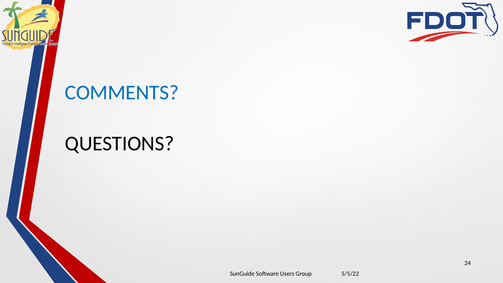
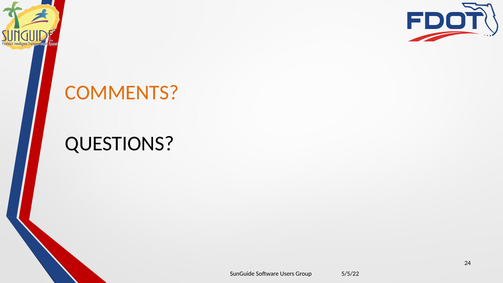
COMMENTS colour: blue -> orange
